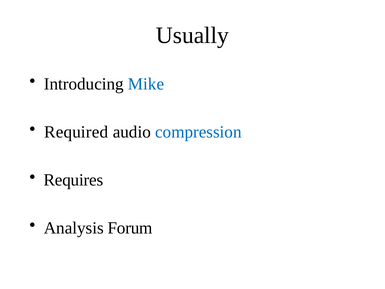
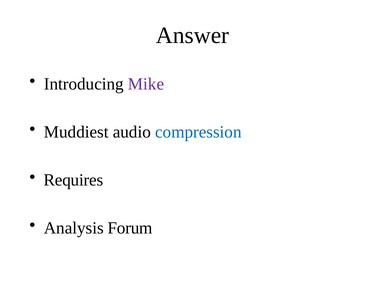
Usually: Usually -> Answer
Mike colour: blue -> purple
Required: Required -> Muddiest
